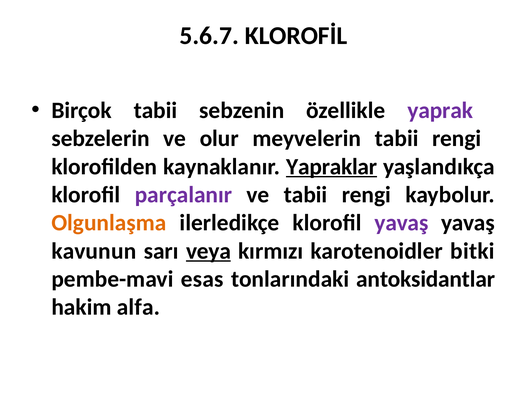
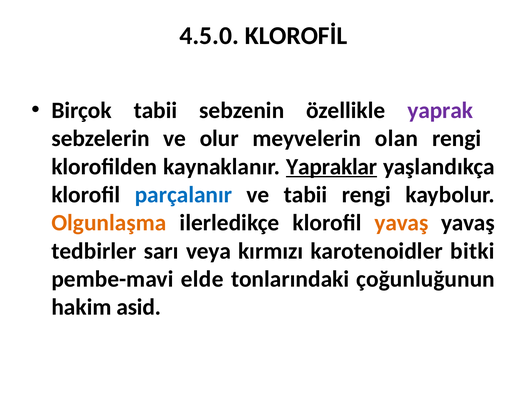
5.6.7: 5.6.7 -> 4.5.0
meyvelerin tabii: tabii -> olan
parçalanır colour: purple -> blue
yavaş at (401, 223) colour: purple -> orange
kavunun: kavunun -> tedbirler
veya underline: present -> none
esas: esas -> elde
antoksidantlar: antoksidantlar -> çoğunluğunun
alfa: alfa -> asid
